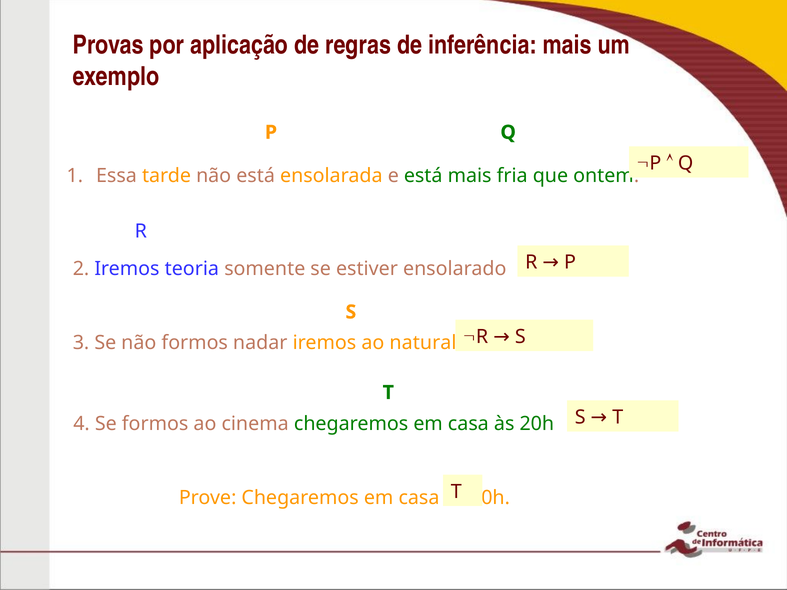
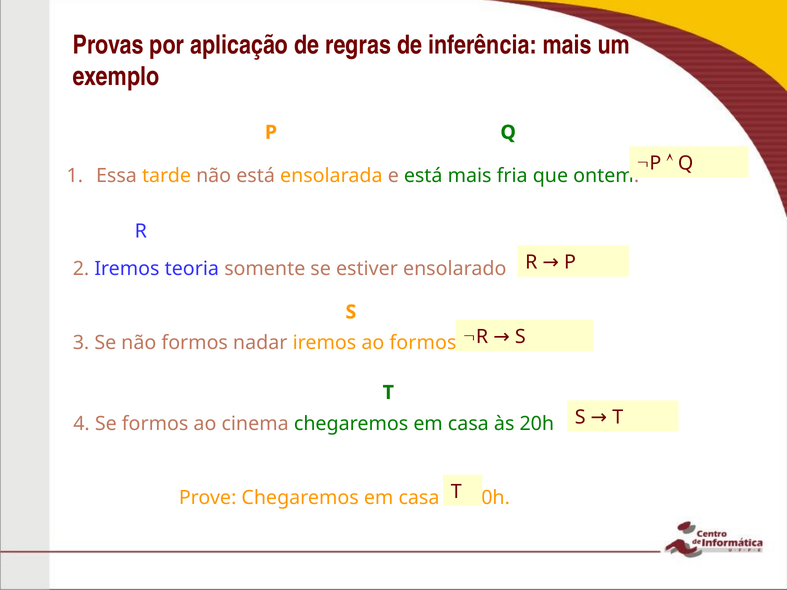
ao natural: natural -> formos
